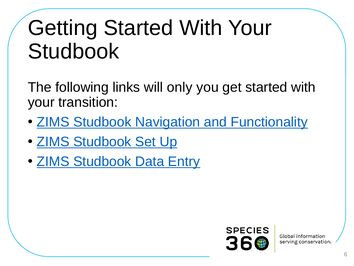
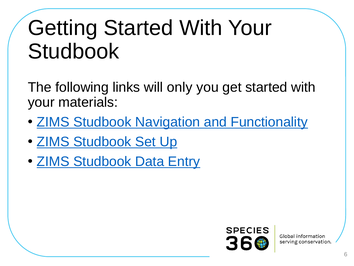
transition: transition -> materials
